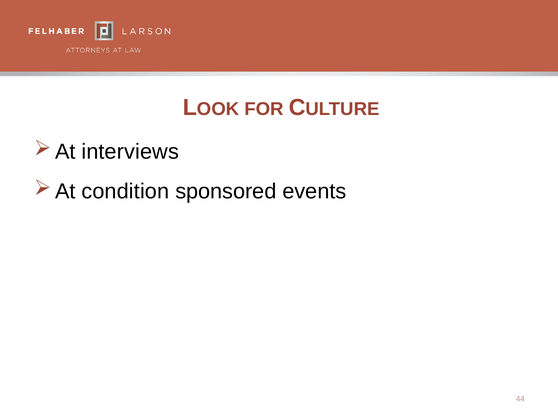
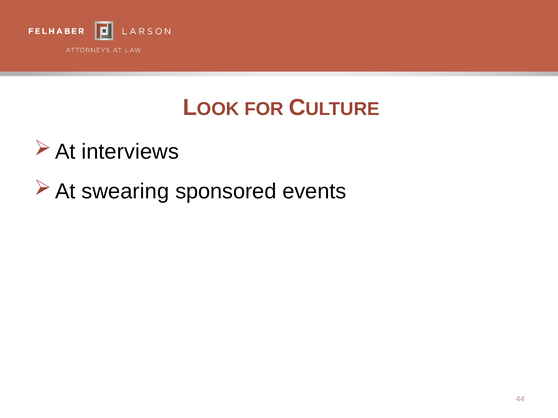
condition: condition -> swearing
